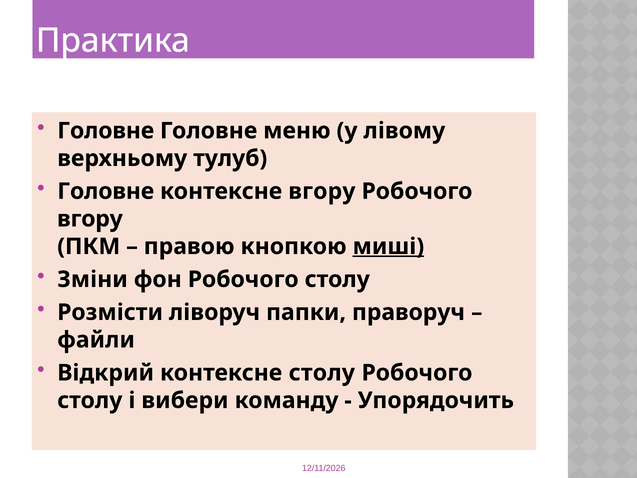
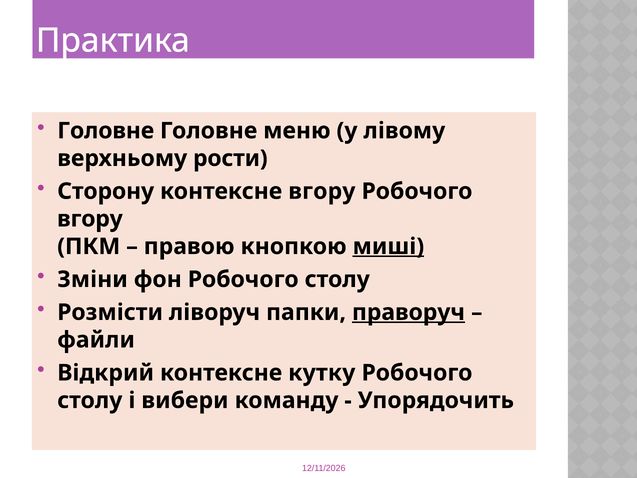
тулуб: тулуб -> рости
Головне at (106, 191): Головне -> Сторону
праворуч underline: none -> present
контексне столу: столу -> кутку
